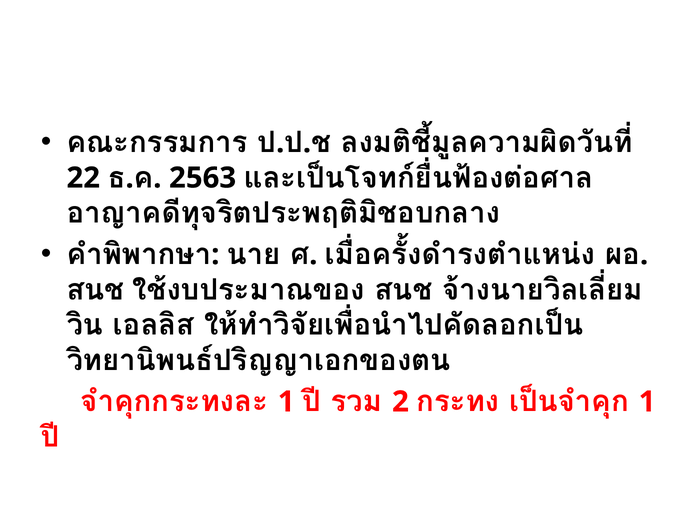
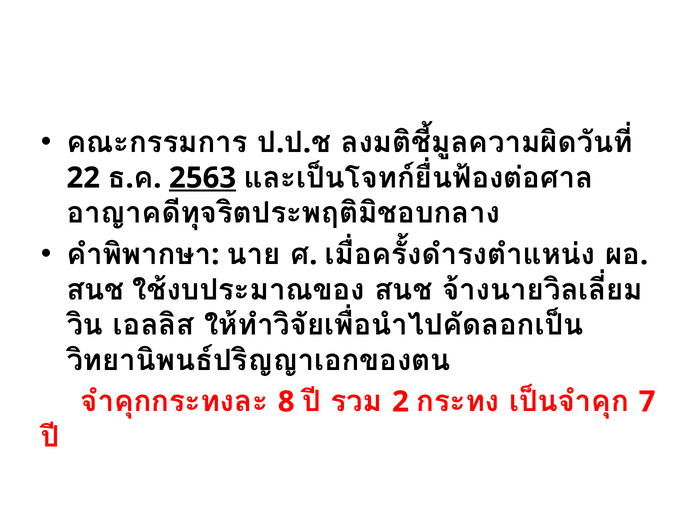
2563 underline: none -> present
1 at (286, 401): 1 -> 8
1 at (647, 401): 1 -> 7
